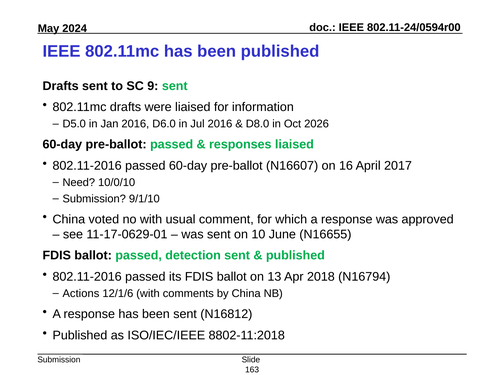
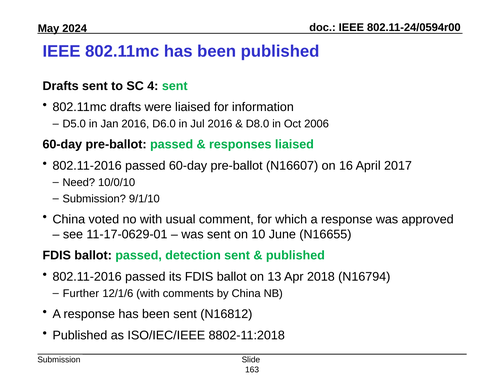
9: 9 -> 4
2026: 2026 -> 2006
Actions: Actions -> Further
